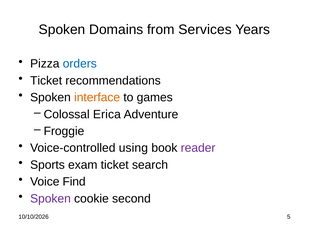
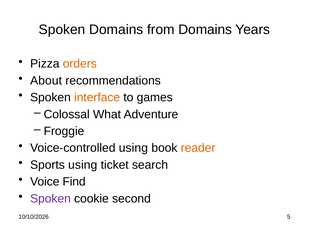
from Services: Services -> Domains
orders colour: blue -> orange
Ticket at (46, 81): Ticket -> About
Erica: Erica -> What
reader colour: purple -> orange
Sports exam: exam -> using
